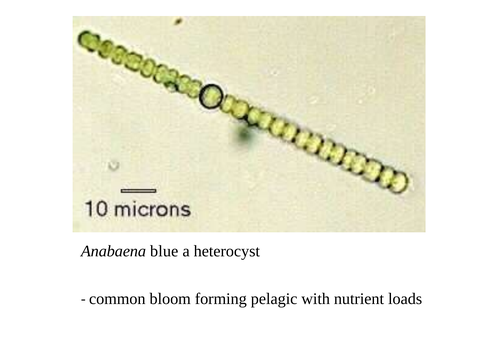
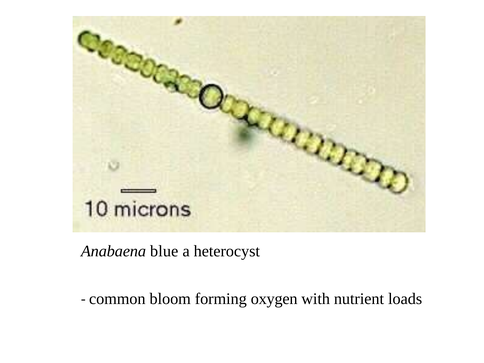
pelagic: pelagic -> oxygen
